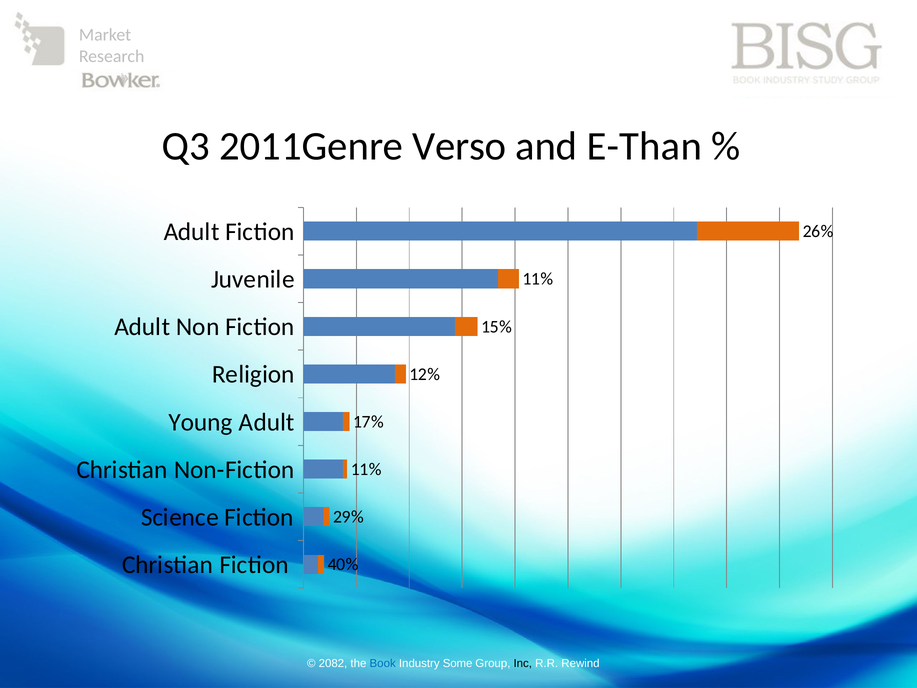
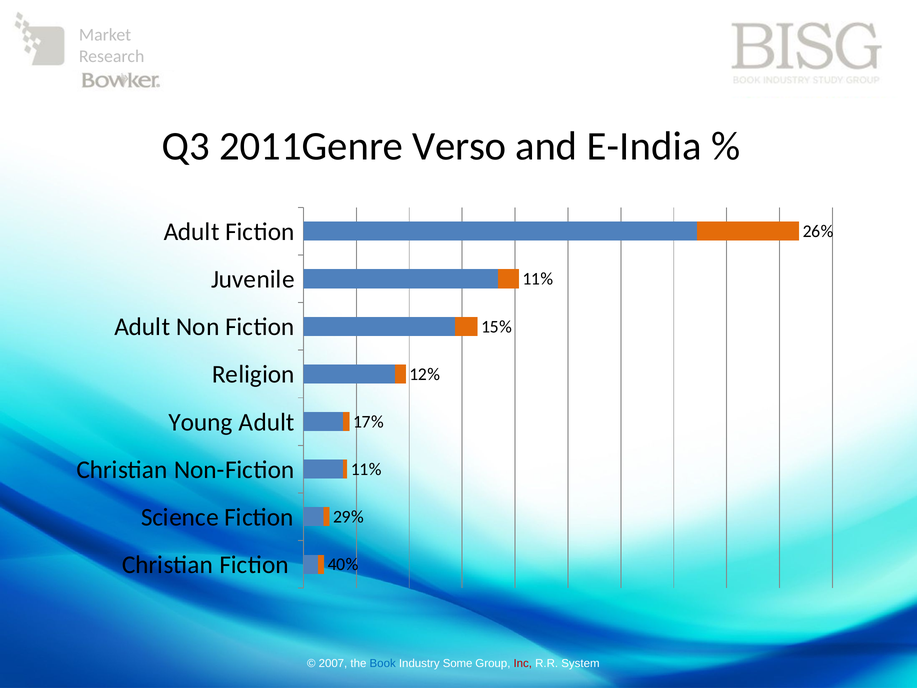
E-Than: E-Than -> E-India
2082: 2082 -> 2007
Inc colour: black -> red
Rewind: Rewind -> System
